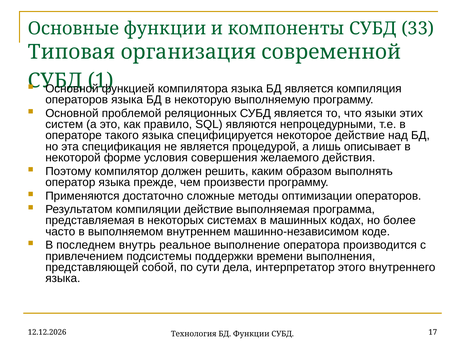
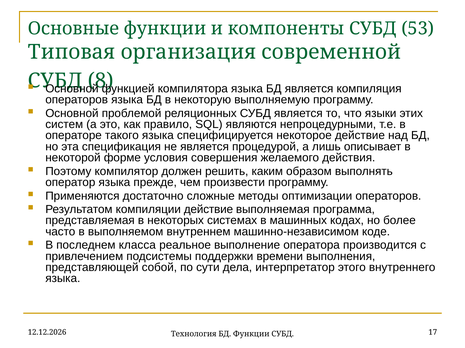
33: 33 -> 53
1: 1 -> 8
внутрь: внутрь -> класса
